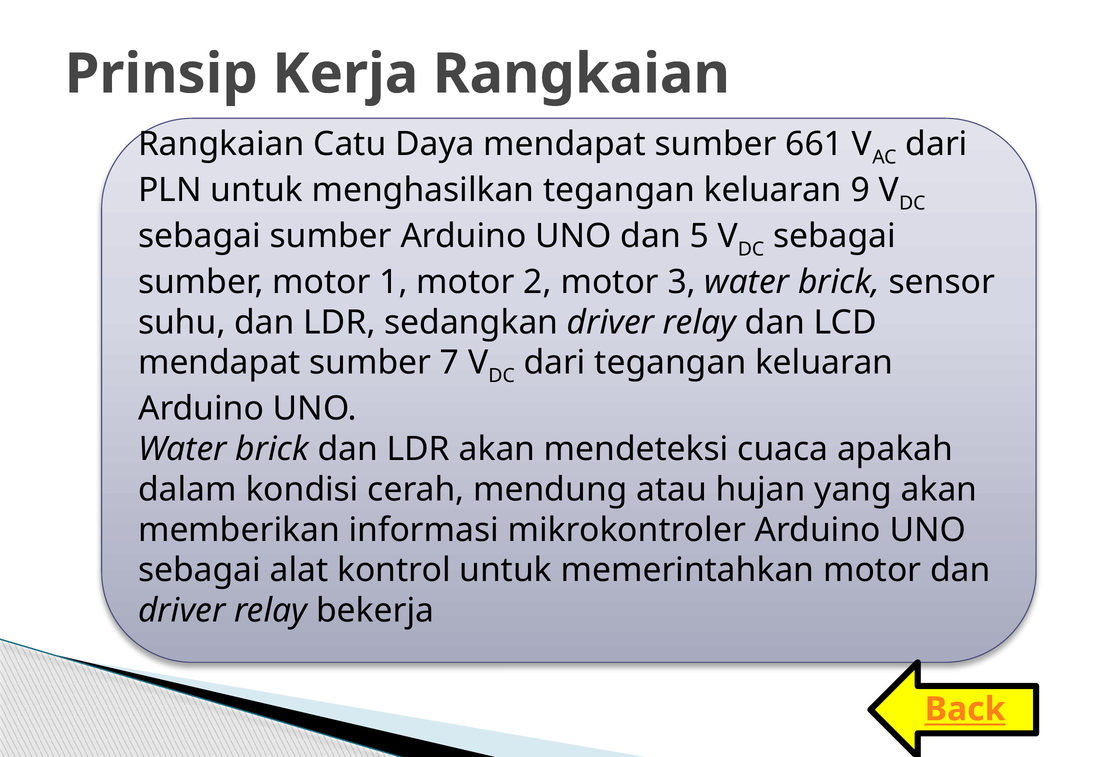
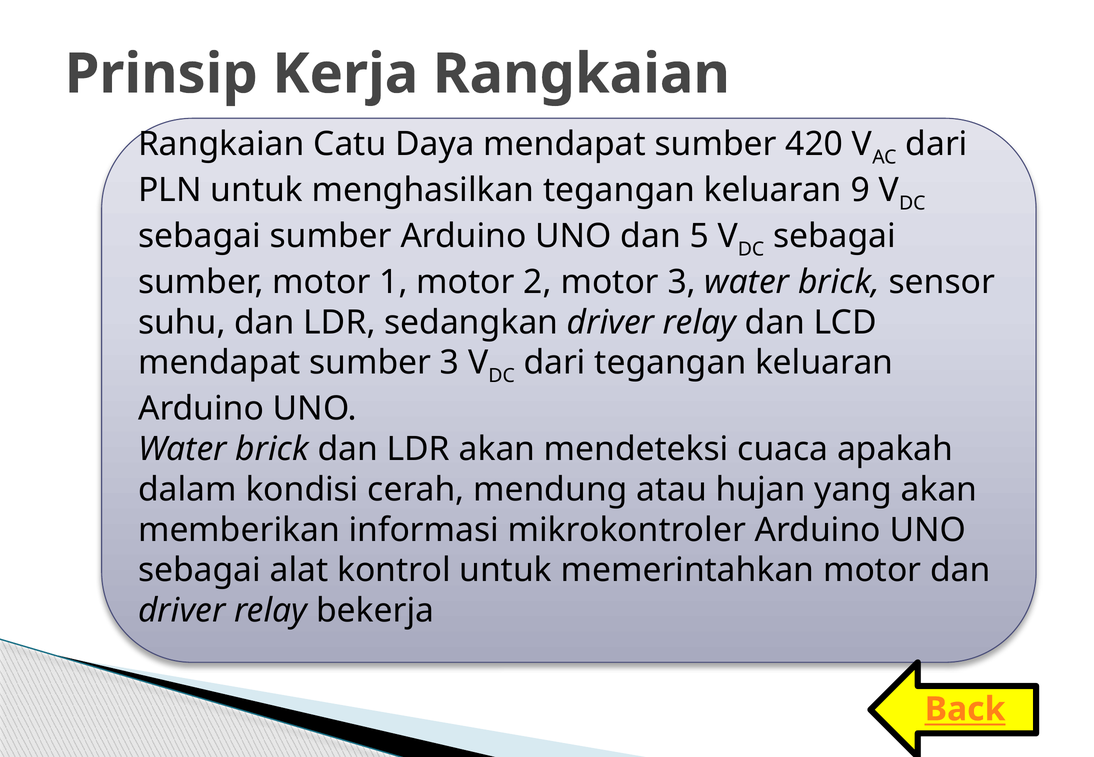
661: 661 -> 420
sumber 7: 7 -> 3
